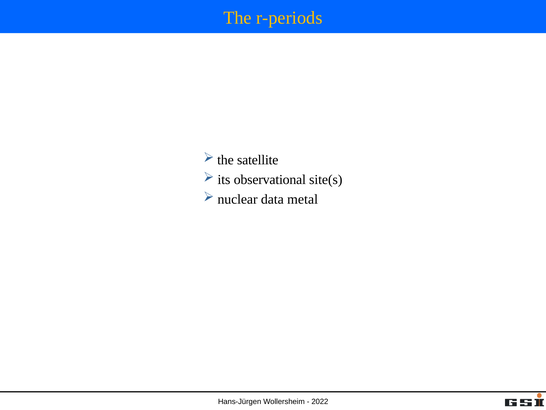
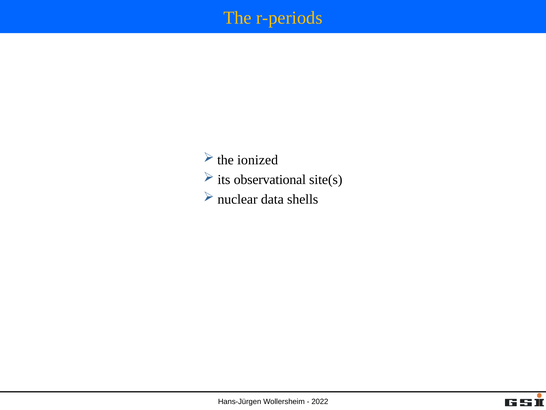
satellite: satellite -> ionized
metal: metal -> shells
